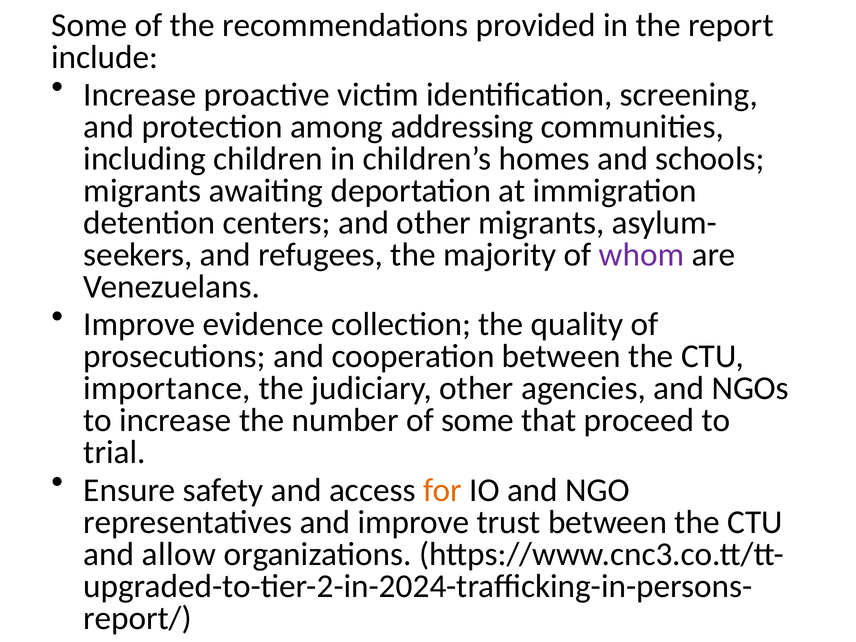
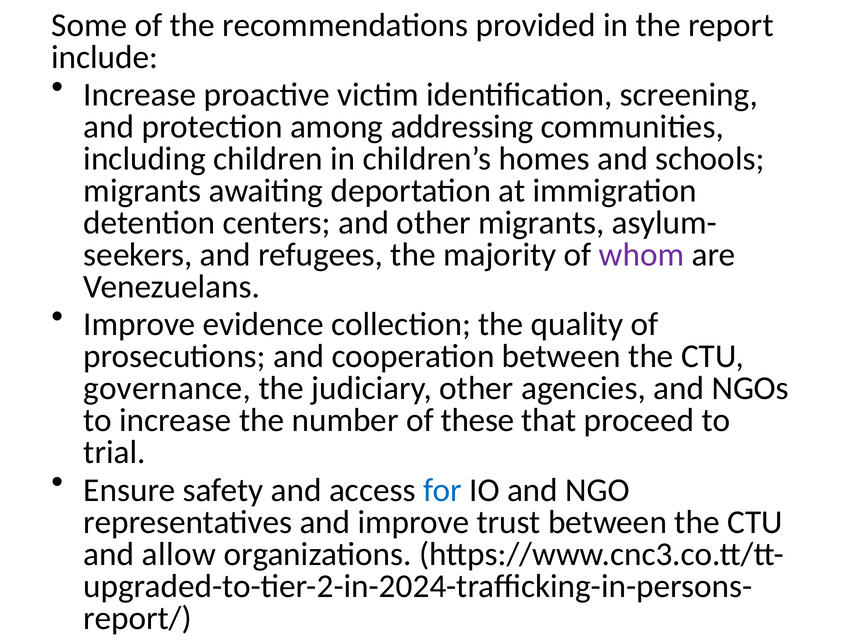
importance: importance -> governance
of some: some -> these
for colour: orange -> blue
